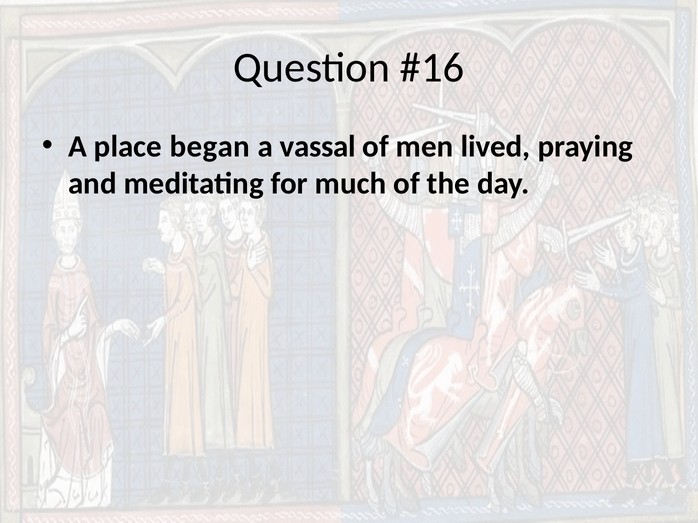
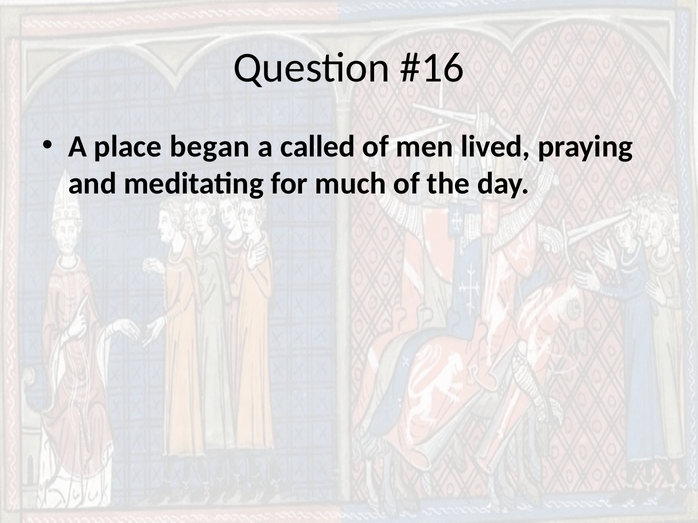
vassal: vassal -> called
